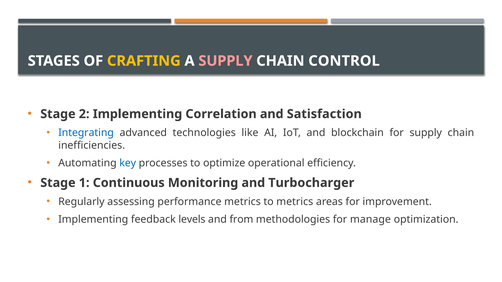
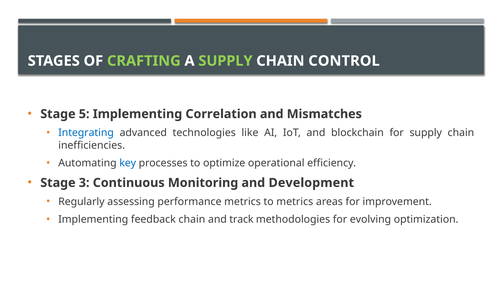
CRAFTING colour: yellow -> light green
SUPPLY at (225, 61) colour: pink -> light green
2: 2 -> 5
Satisfaction: Satisfaction -> Mismatches
1: 1 -> 3
Turbocharger: Turbocharger -> Development
feedback levels: levels -> chain
from: from -> track
manage: manage -> evolving
